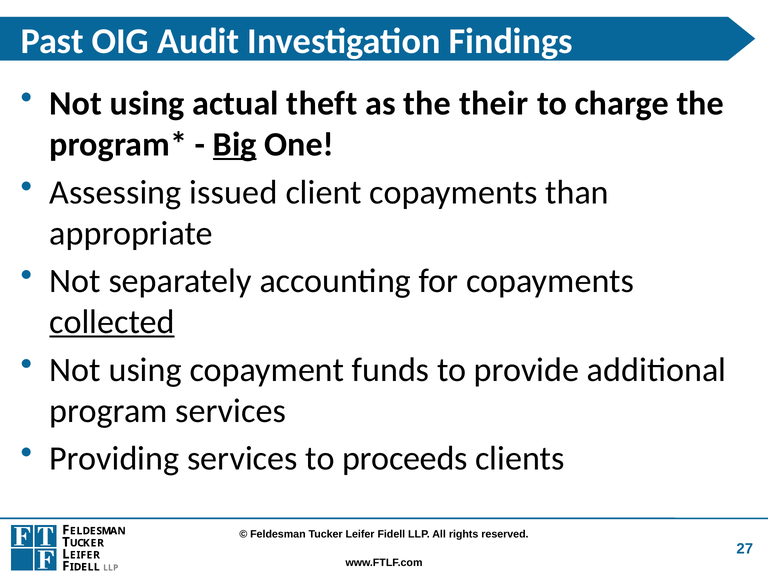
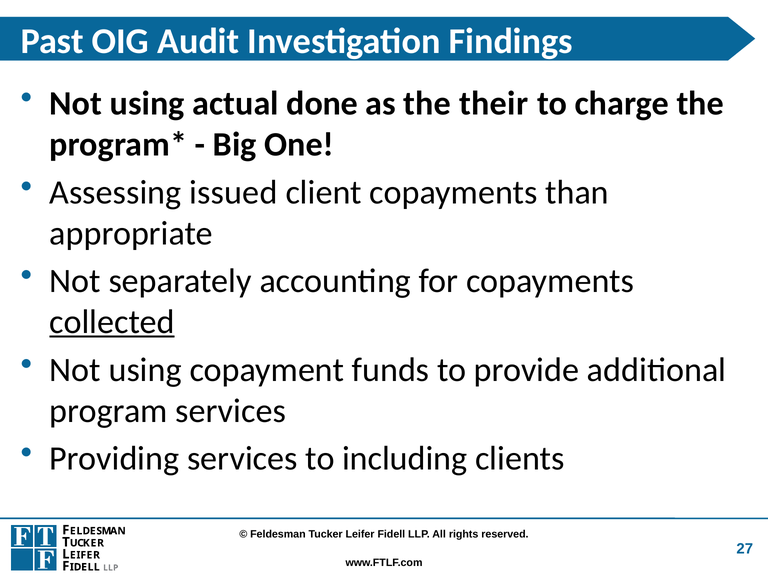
theft: theft -> done
Big underline: present -> none
proceeds: proceeds -> including
